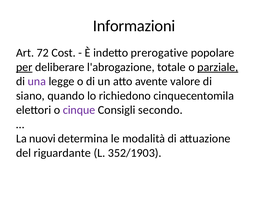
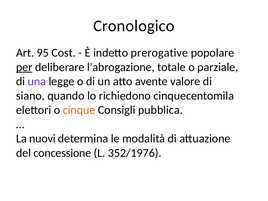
Informazioni: Informazioni -> Cronologico
72: 72 -> 95
parziale underline: present -> none
cinque colour: purple -> orange
secondo: secondo -> pubblica
riguardante: riguardante -> concessione
352/1903: 352/1903 -> 352/1976
